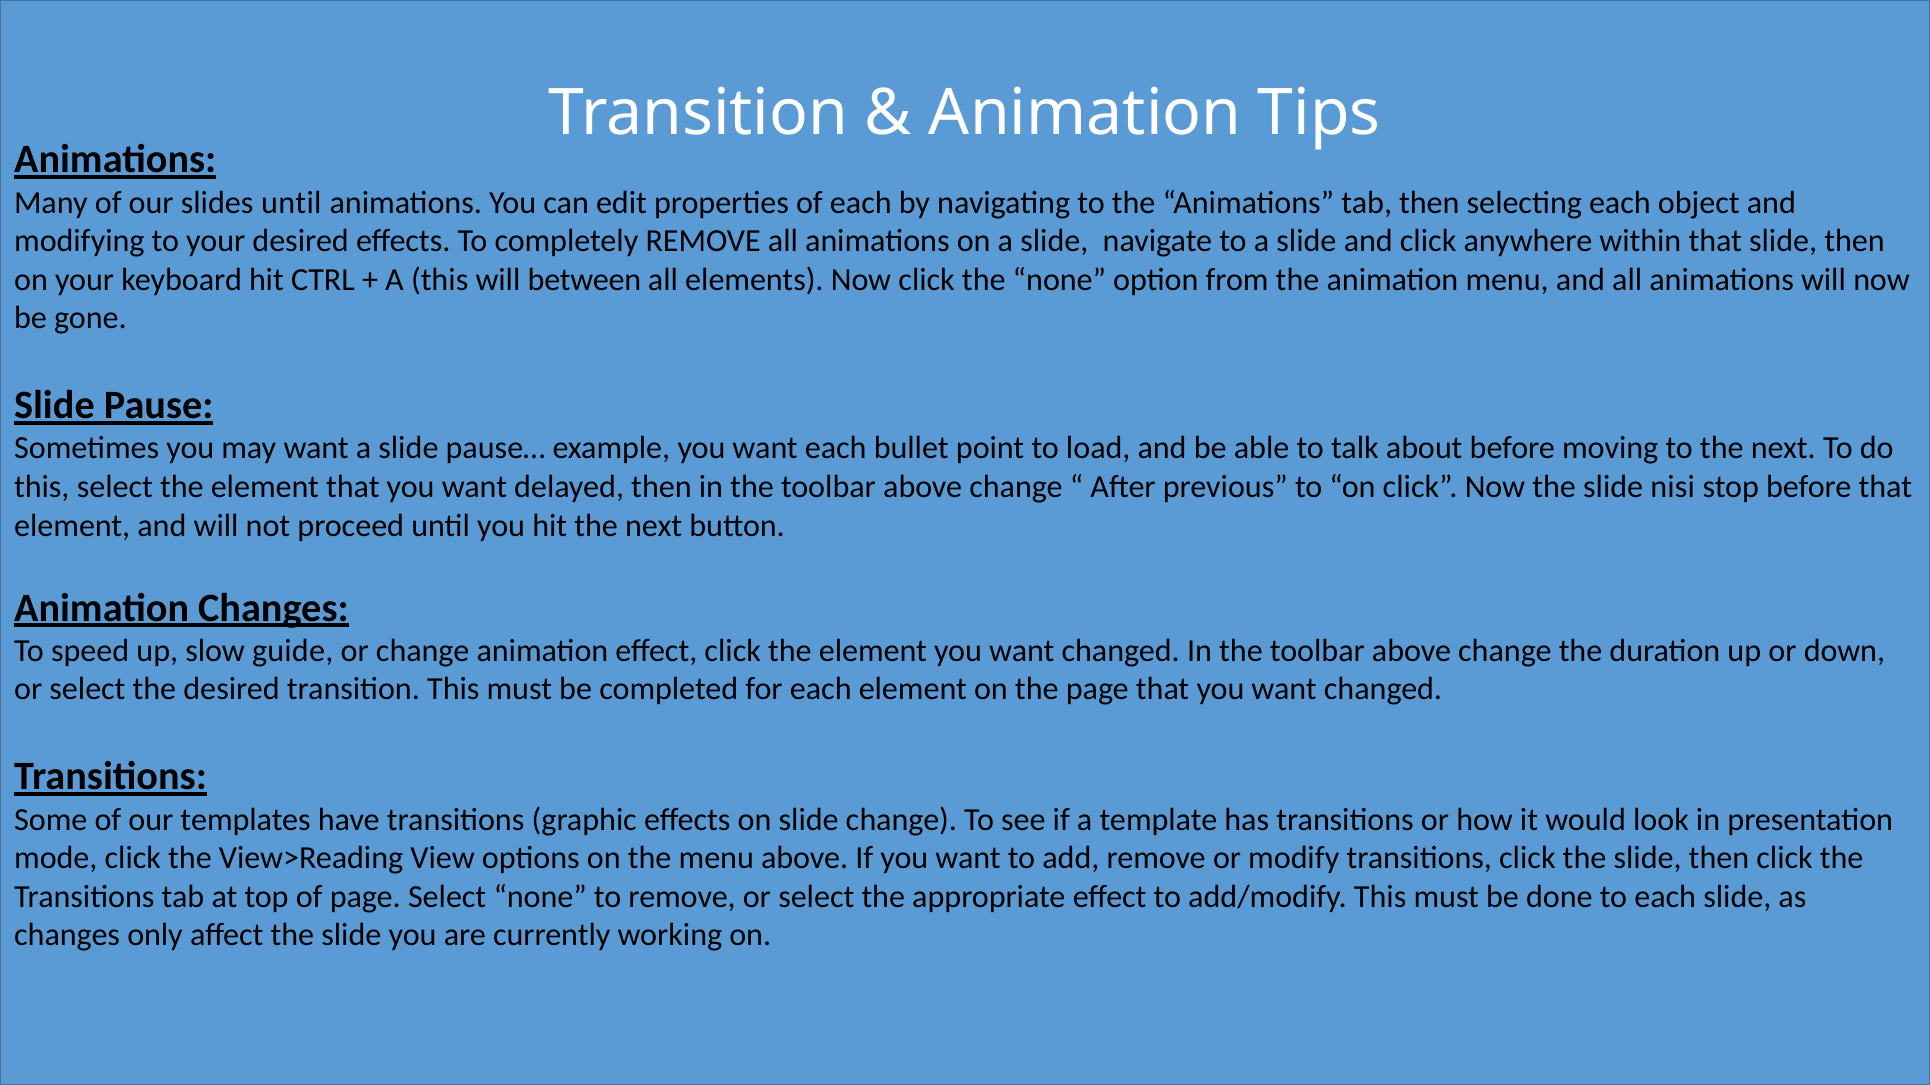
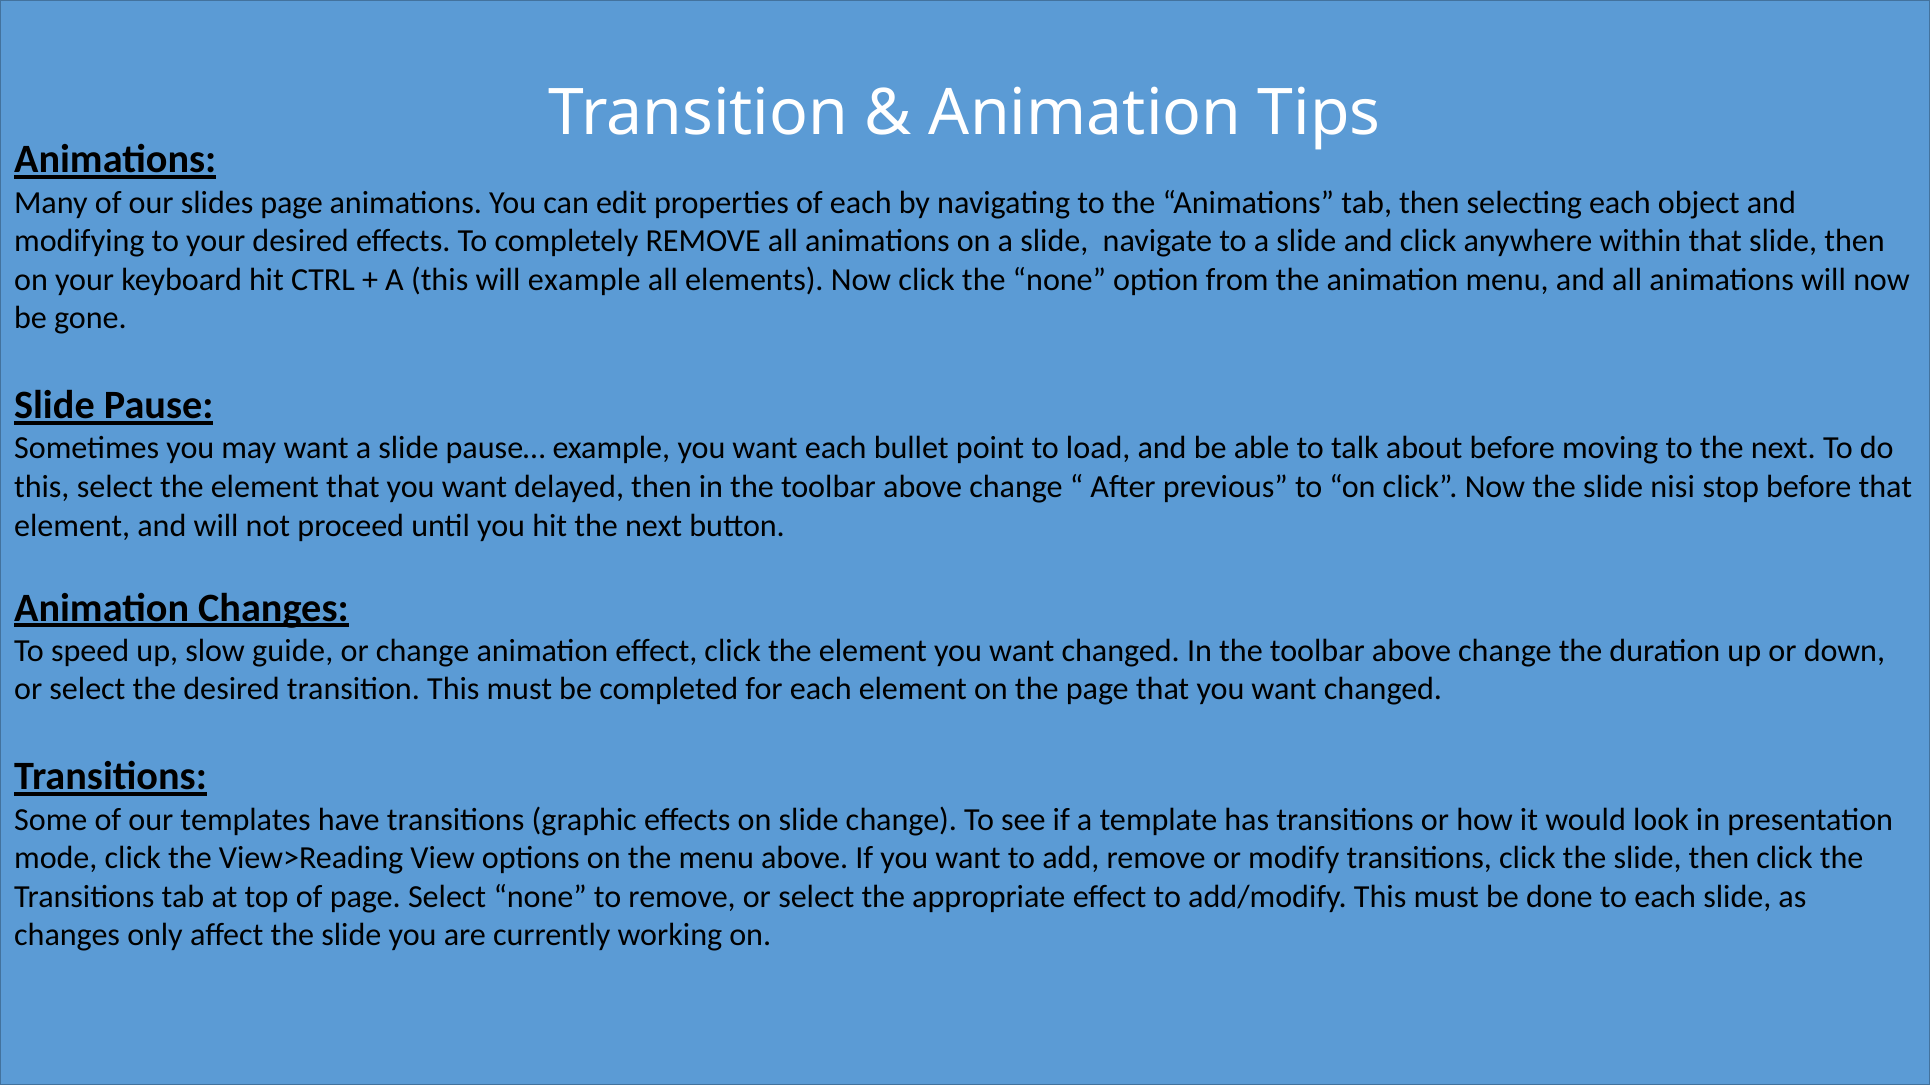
slides until: until -> page
will between: between -> example
